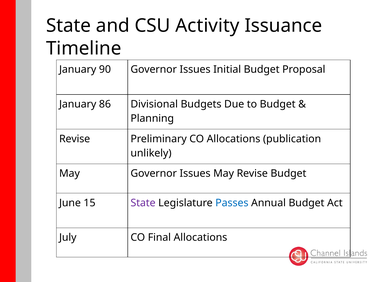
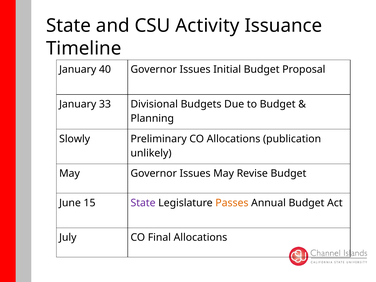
90: 90 -> 40
86: 86 -> 33
Revise at (75, 139): Revise -> Slowly
Passes colour: blue -> orange
